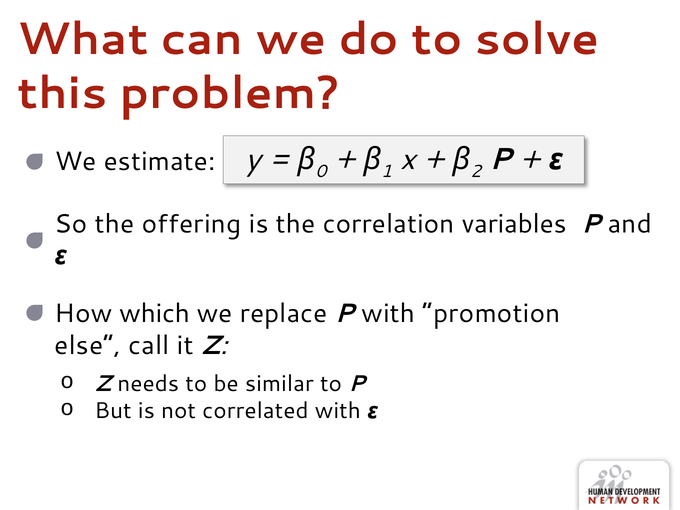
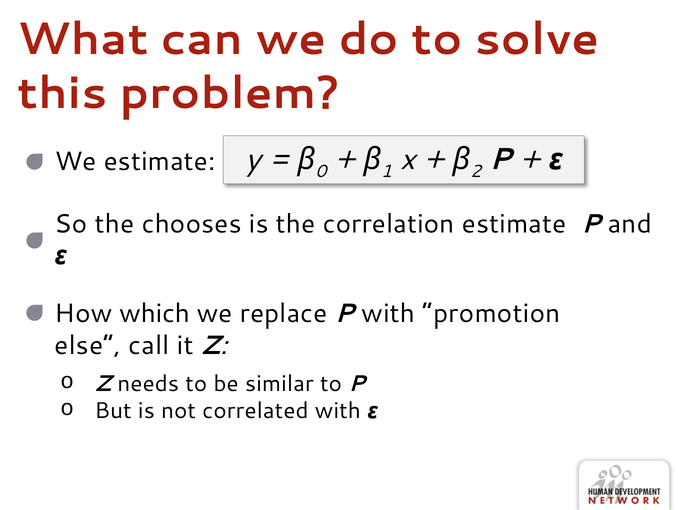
offering: offering -> chooses
correlation variables: variables -> estimate
